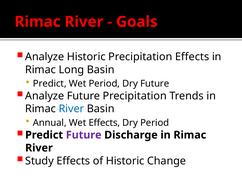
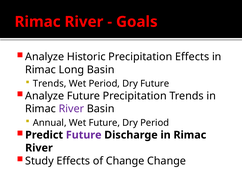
Predict at (50, 83): Predict -> Trends
River at (71, 109) colour: blue -> purple
Wet Effects: Effects -> Future
of Historic: Historic -> Change
